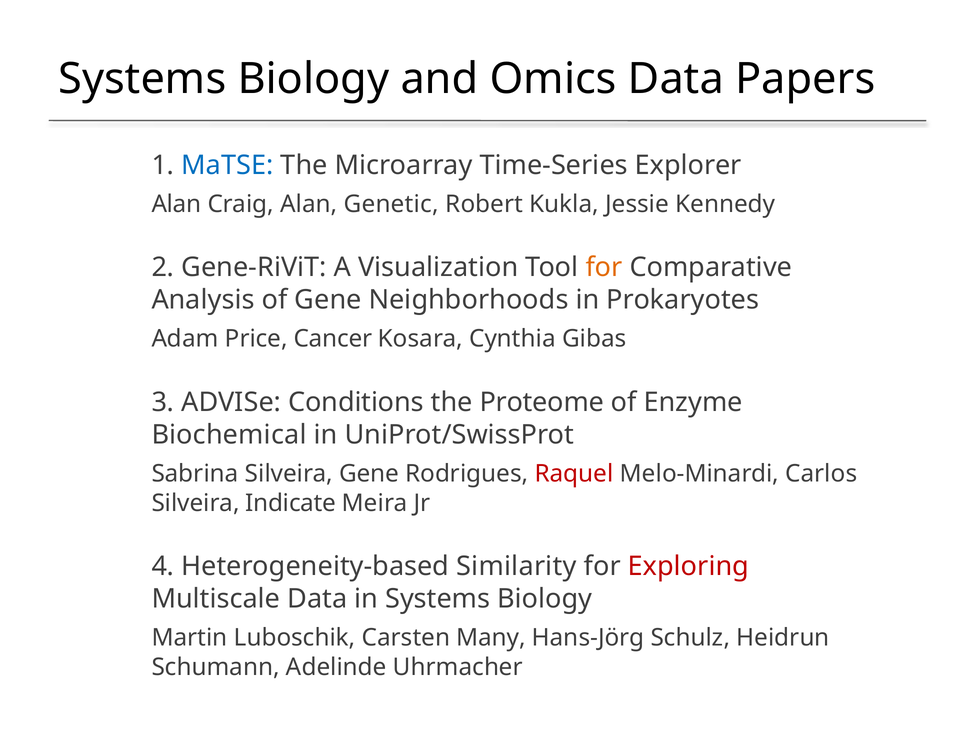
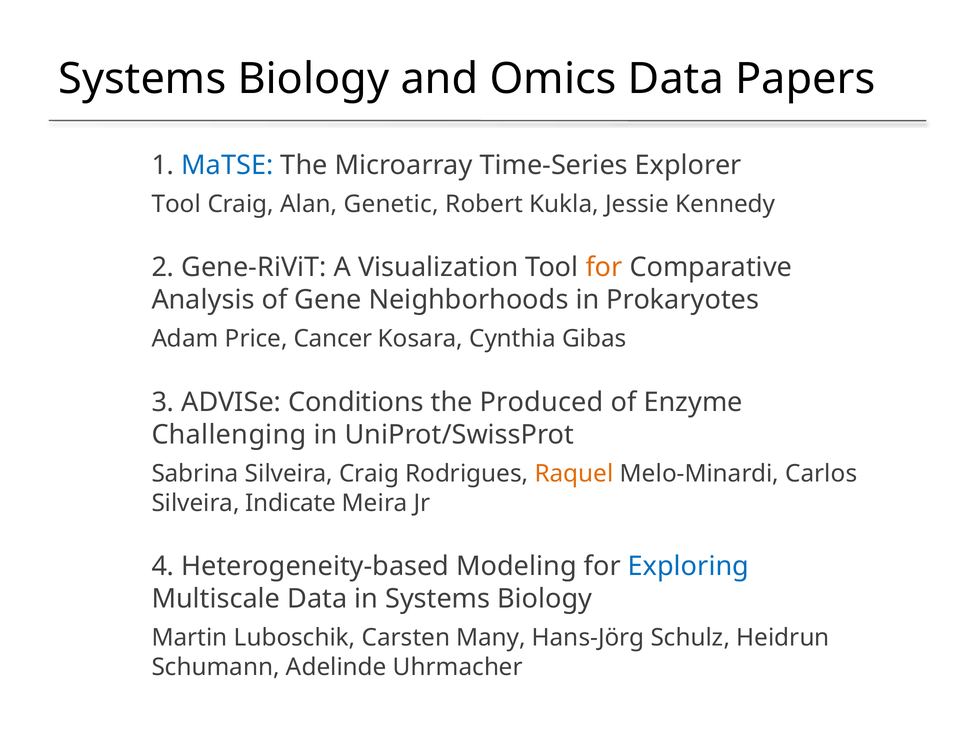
Alan at (176, 204): Alan -> Tool
Proteome: Proteome -> Produced
Biochemical: Biochemical -> Challenging
Silveira Gene: Gene -> Craig
Raquel colour: red -> orange
Similarity: Similarity -> Modeling
Exploring colour: red -> blue
